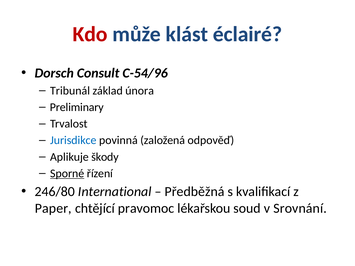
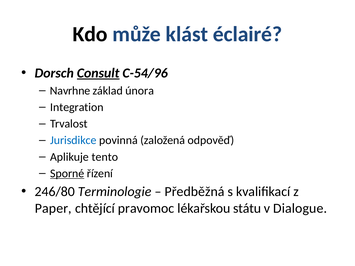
Kdo colour: red -> black
Consult underline: none -> present
Tribunál: Tribunál -> Navrhne
Preliminary: Preliminary -> Integration
škody: škody -> tento
International: International -> Terminologie
soud: soud -> státu
Srovnání: Srovnání -> Dialogue
